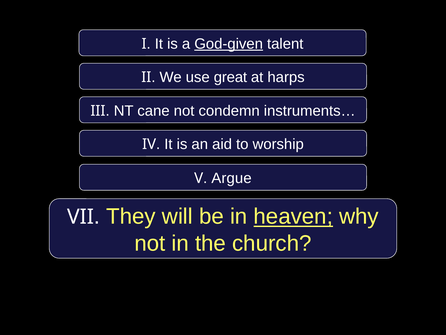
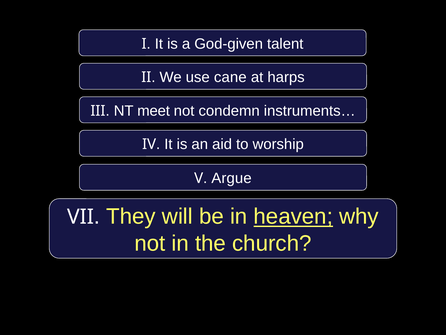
God-given underline: present -> none
great: great -> cane
cane: cane -> meet
